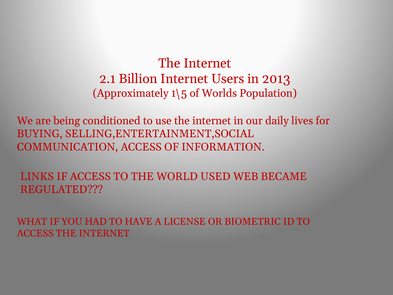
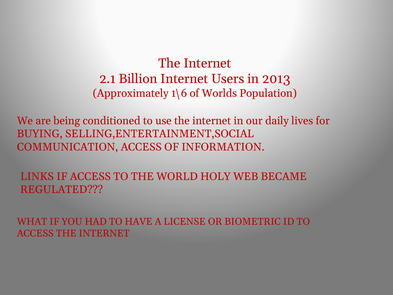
1\5: 1\5 -> 1\6
USED: USED -> HOLY
